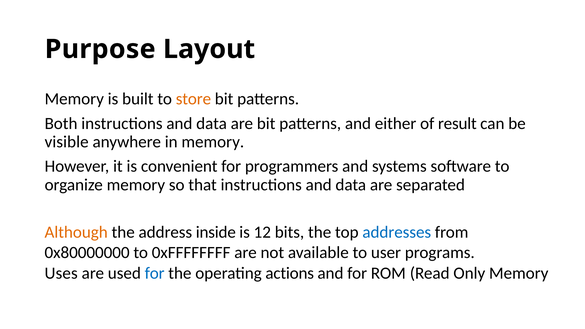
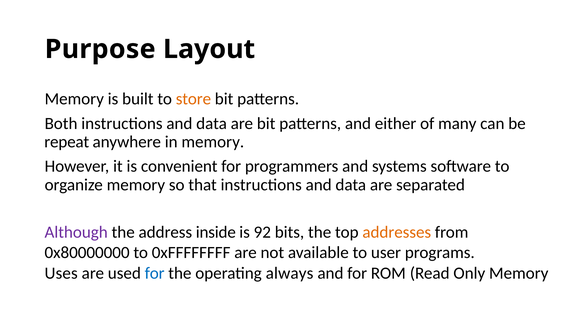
result: result -> many
visible: visible -> repeat
Although colour: orange -> purple
12: 12 -> 92
addresses colour: blue -> orange
actions: actions -> always
